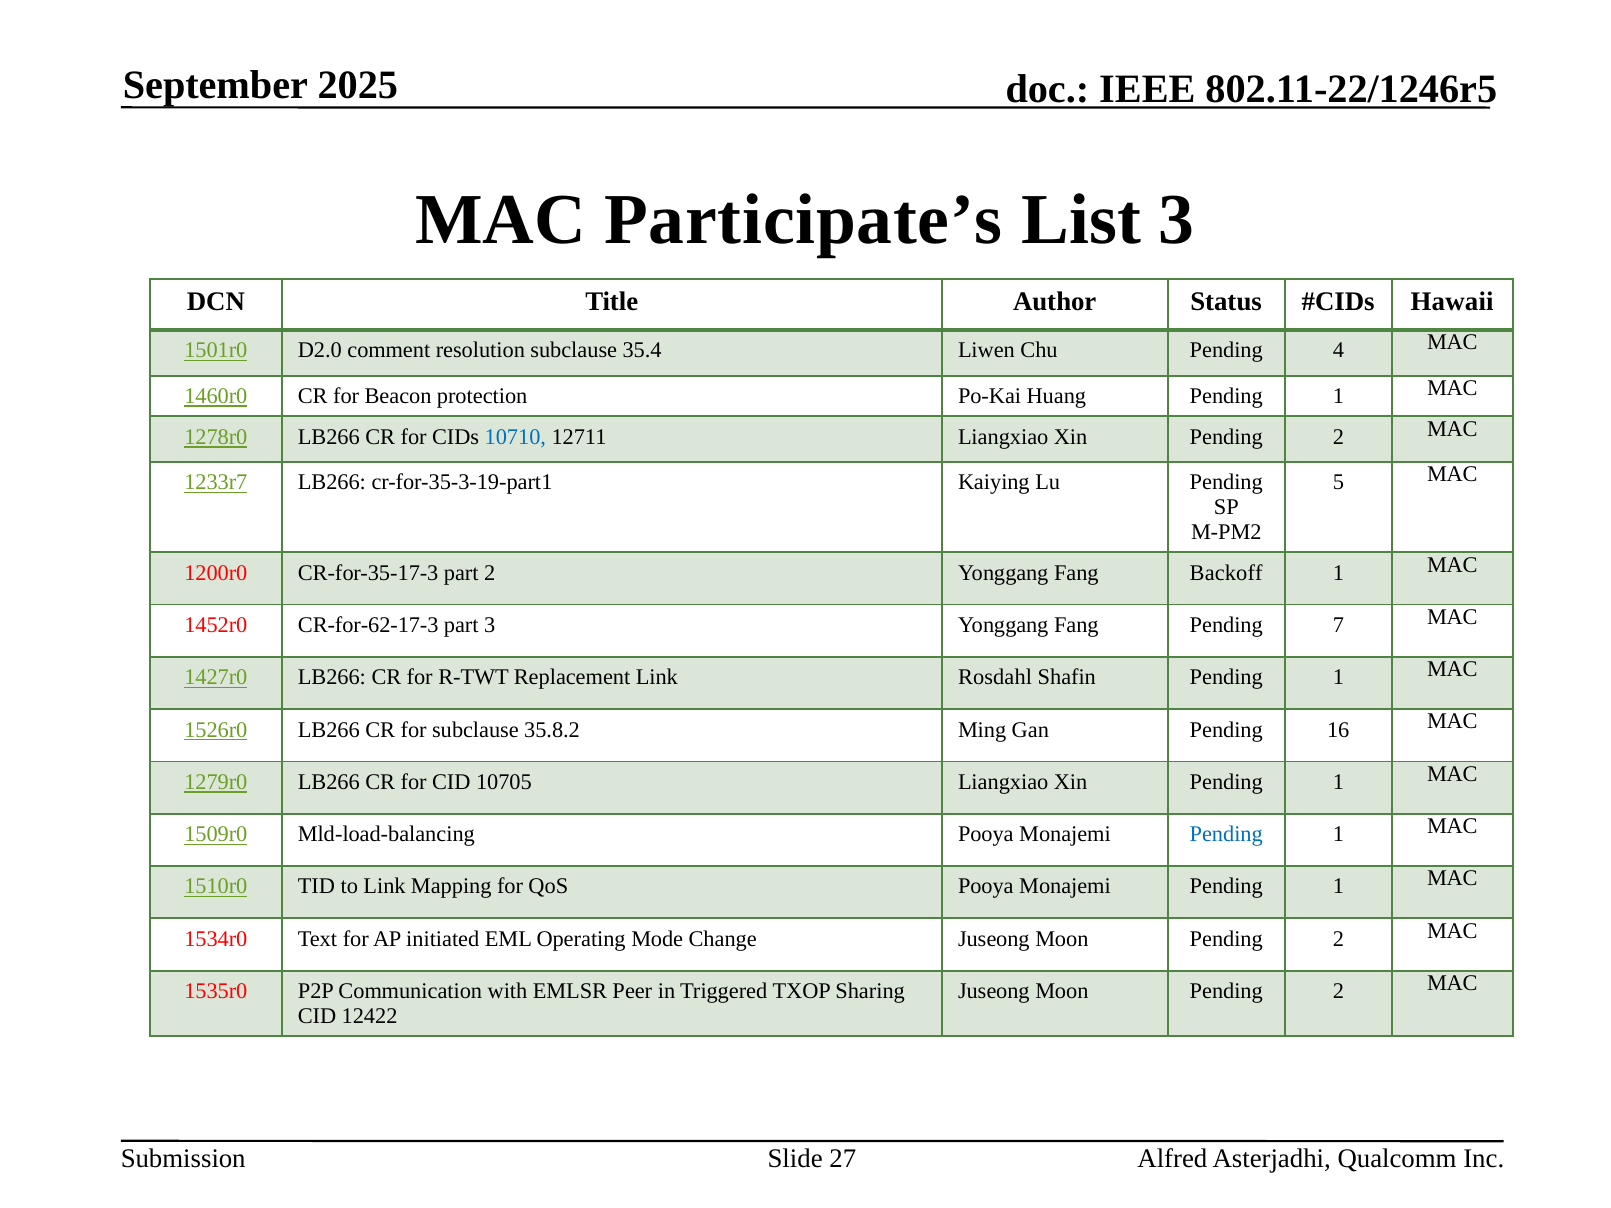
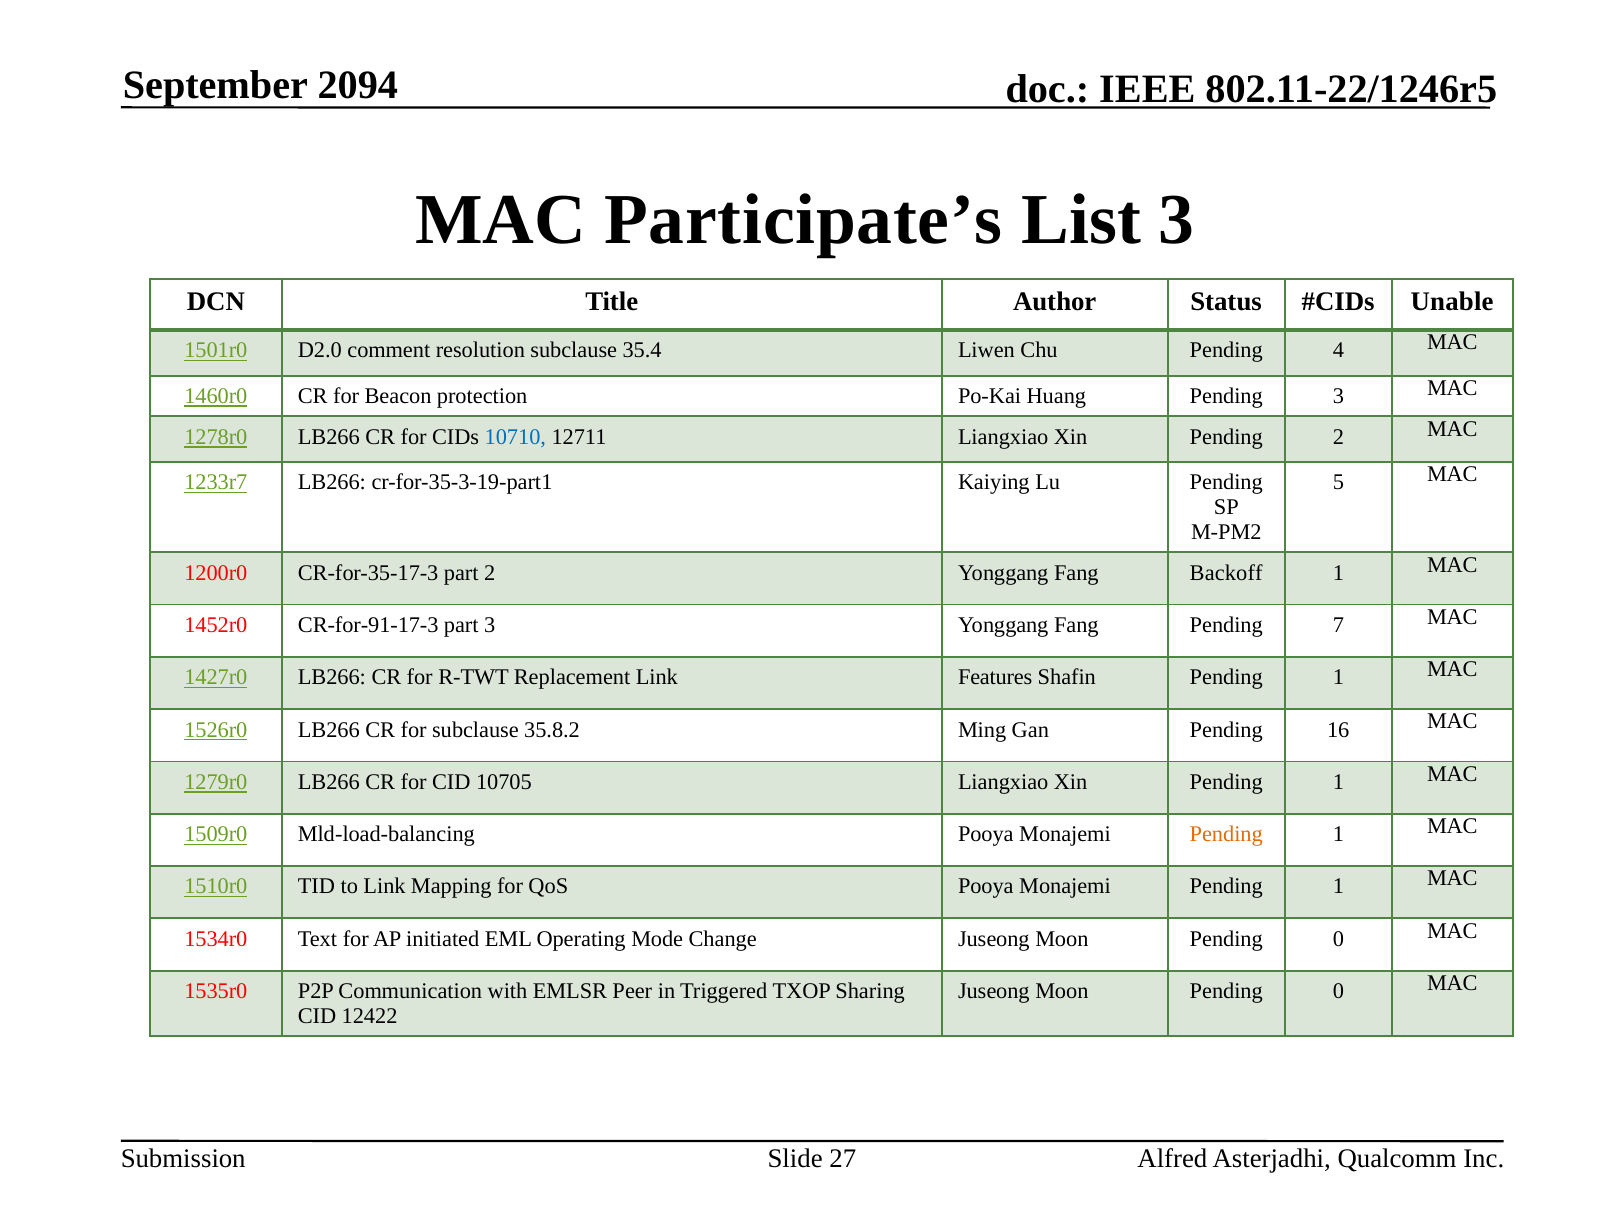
2025: 2025 -> 2094
Hawaii: Hawaii -> Unable
Huang Pending 1: 1 -> 3
CR-for-62-17-3: CR-for-62-17-3 -> CR-for-91-17-3
Rosdahl: Rosdahl -> Features
Pending at (1226, 834) colour: blue -> orange
2 at (1338, 939): 2 -> 0
2 at (1338, 991): 2 -> 0
